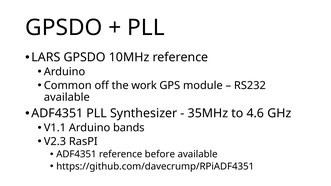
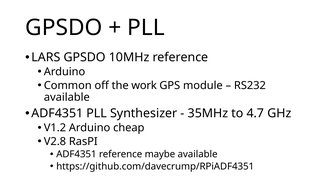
4.6: 4.6 -> 4.7
V1.1: V1.1 -> V1.2
bands: bands -> cheap
V2.3: V2.3 -> V2.8
before: before -> maybe
